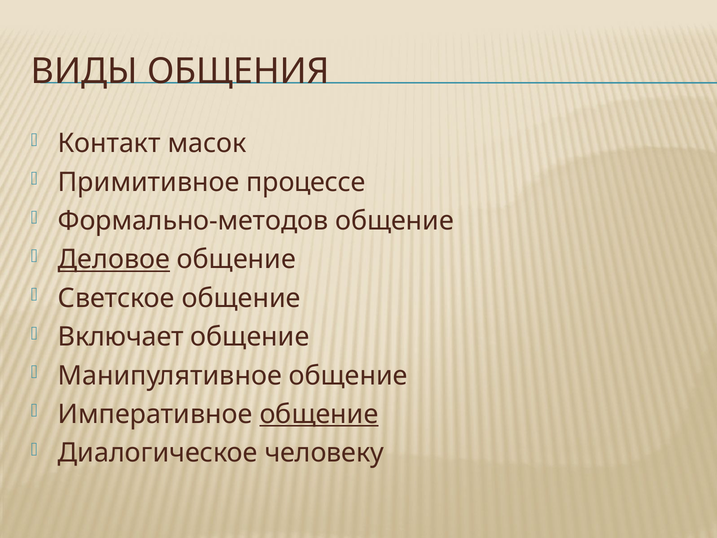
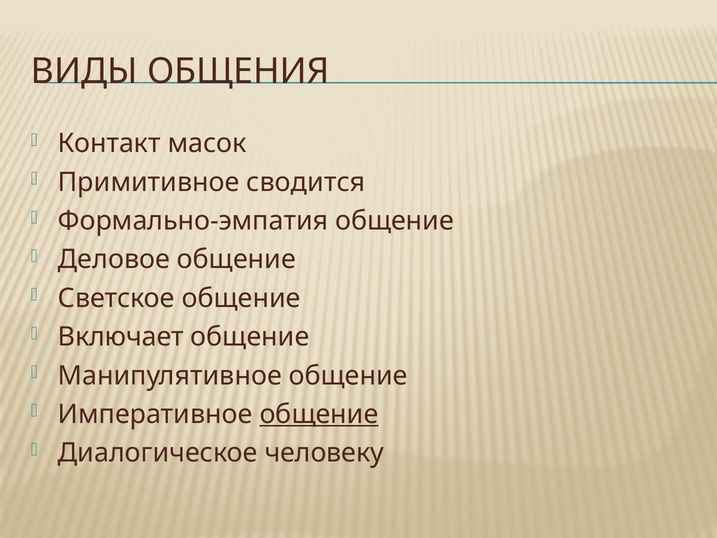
процессе: процессе -> сводится
Формально-методов: Формально-методов -> Формально-эмпатия
Деловое underline: present -> none
